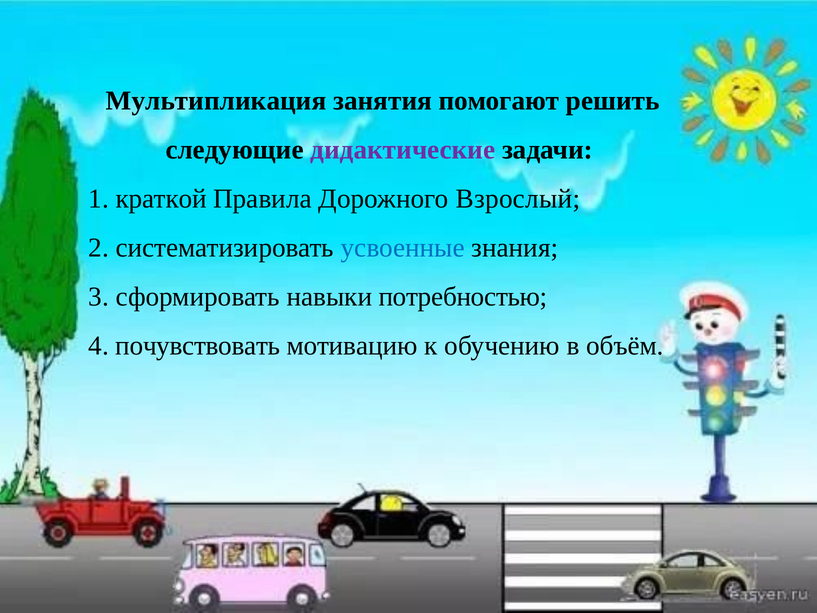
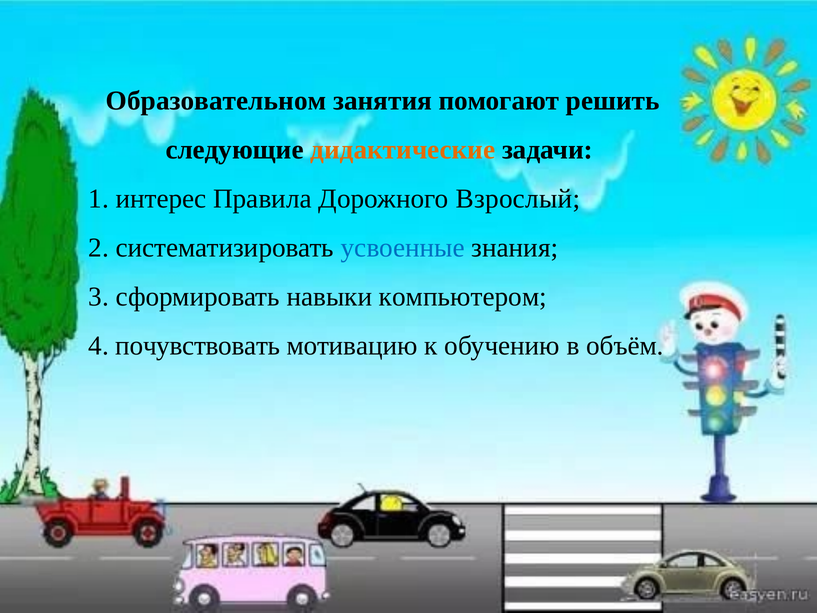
Мультипликация: Мультипликация -> Образовательном
дидактические colour: purple -> orange
краткой: краткой -> интерес
потребностью: потребностью -> компьютером
